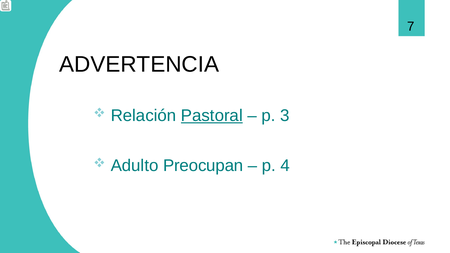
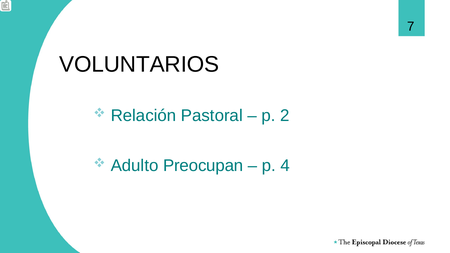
ADVERTENCIA: ADVERTENCIA -> VOLUNTARIOS
Pastoral underline: present -> none
3: 3 -> 2
